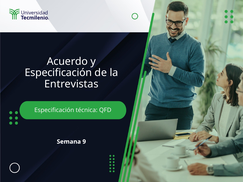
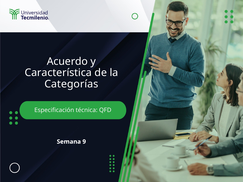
Especificación at (58, 73): Especificación -> Característica
Entrevistas: Entrevistas -> Categorías
